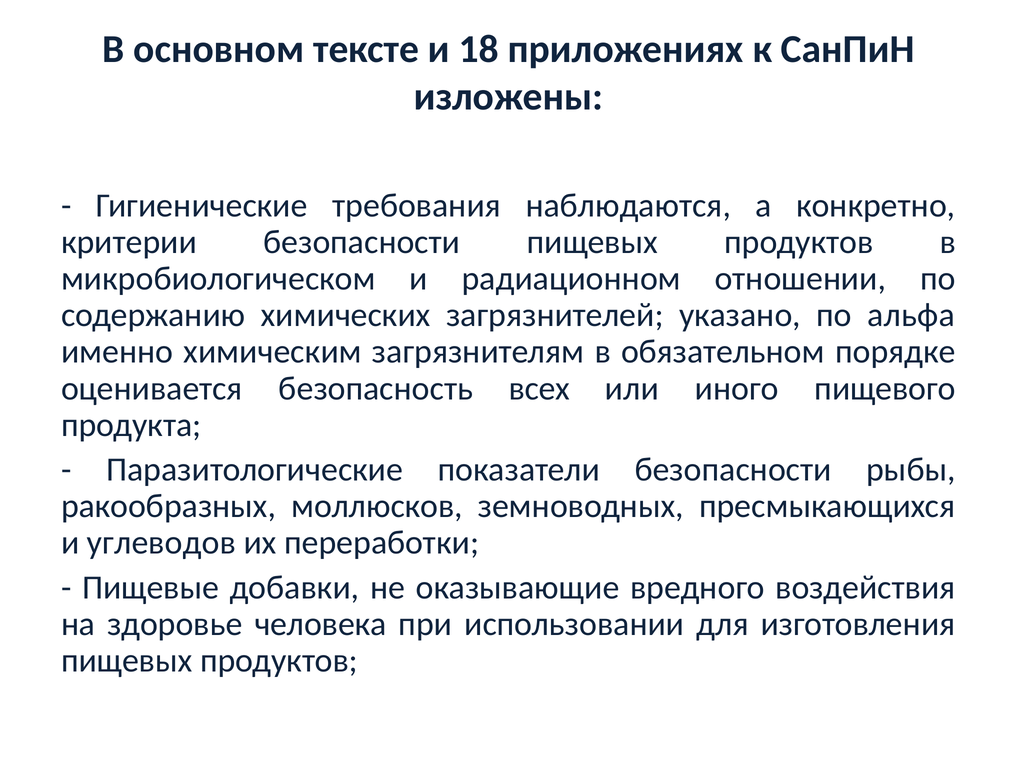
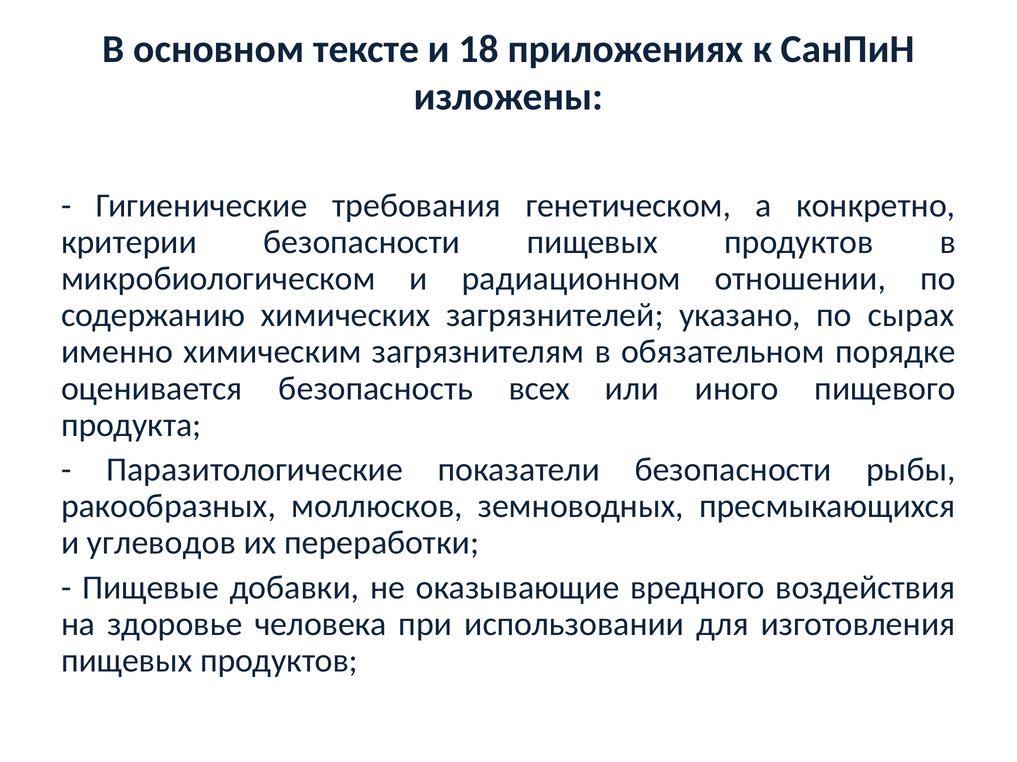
наблюдаются: наблюдаются -> генетическом
альфа: альфа -> сырах
